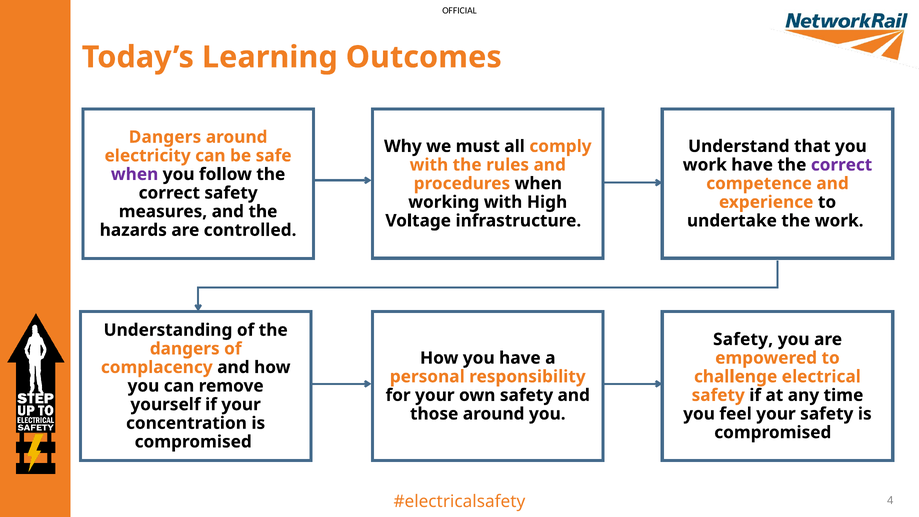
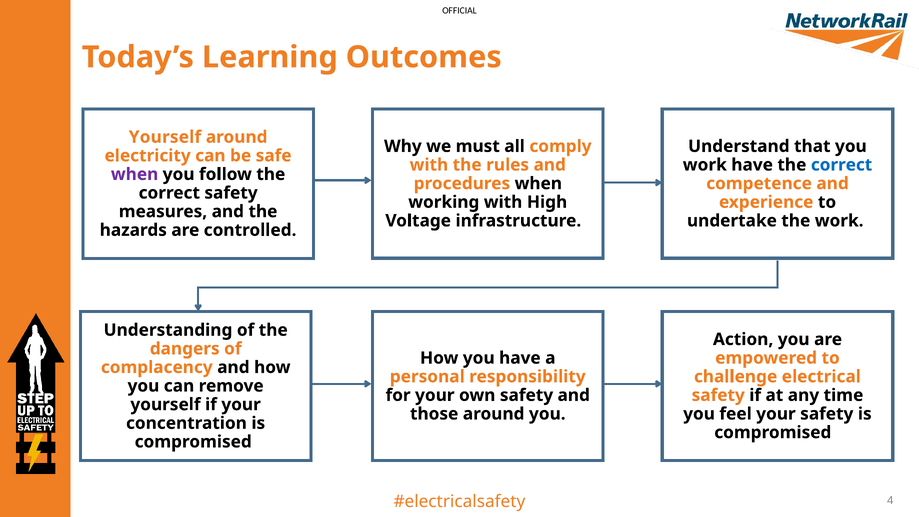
Dangers at (165, 137): Dangers -> Yourself
correct at (842, 165) colour: purple -> blue
Safety at (743, 339): Safety -> Action
